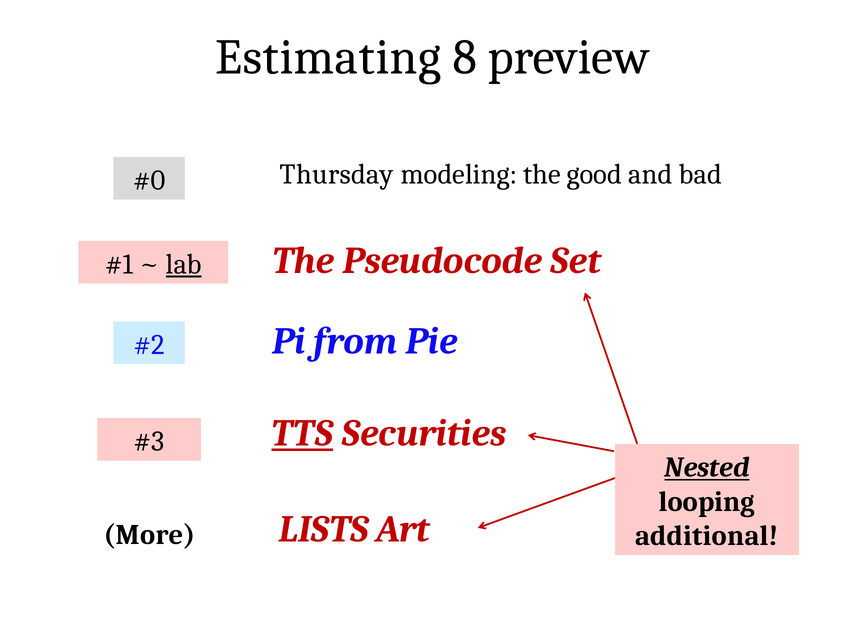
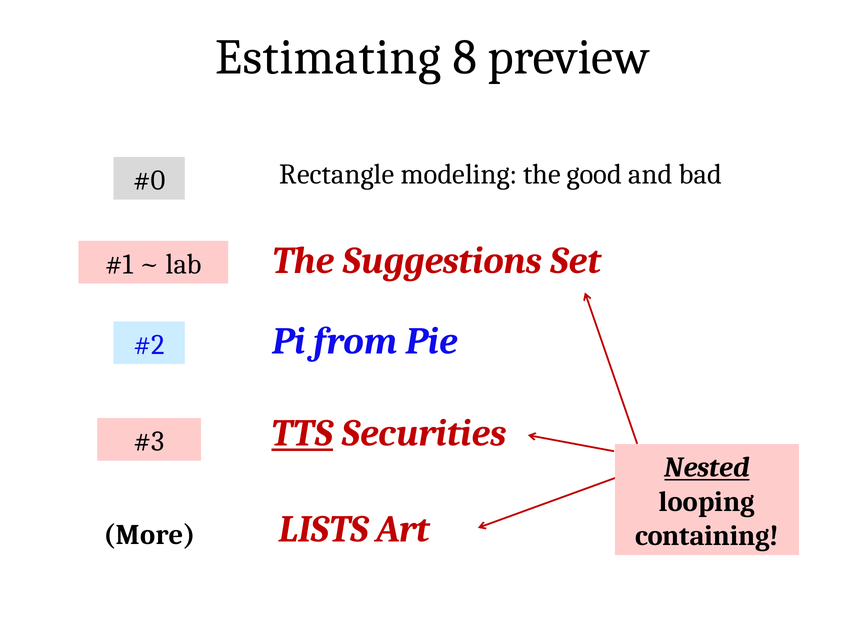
Thursday: Thursday -> Rectangle
Pseudocode: Pseudocode -> Suggestions
lab underline: present -> none
additional: additional -> containing
